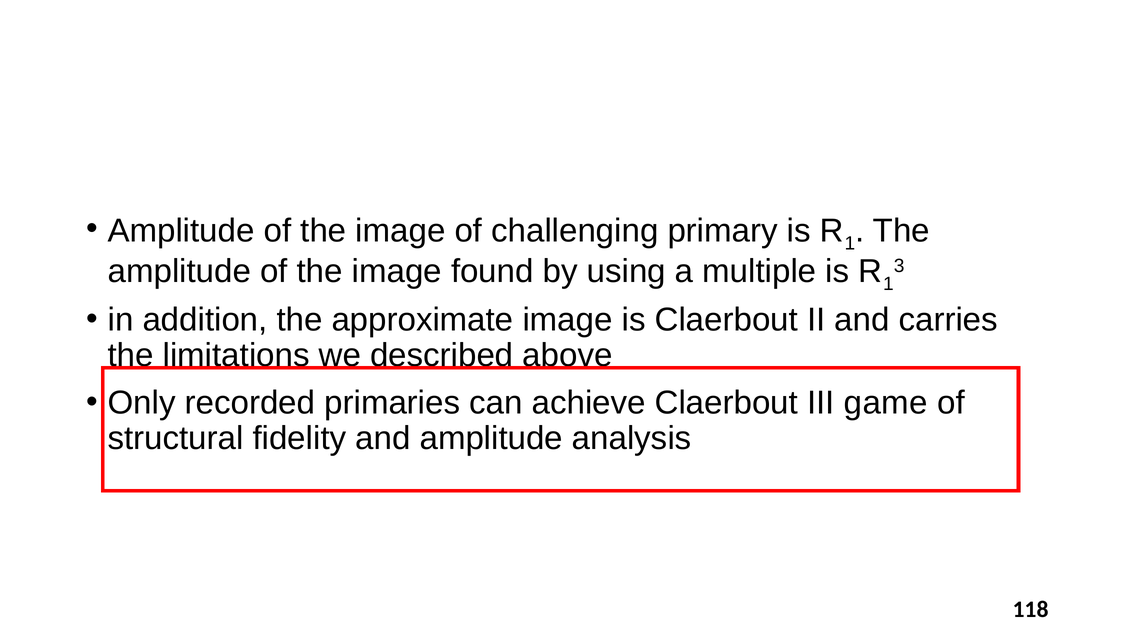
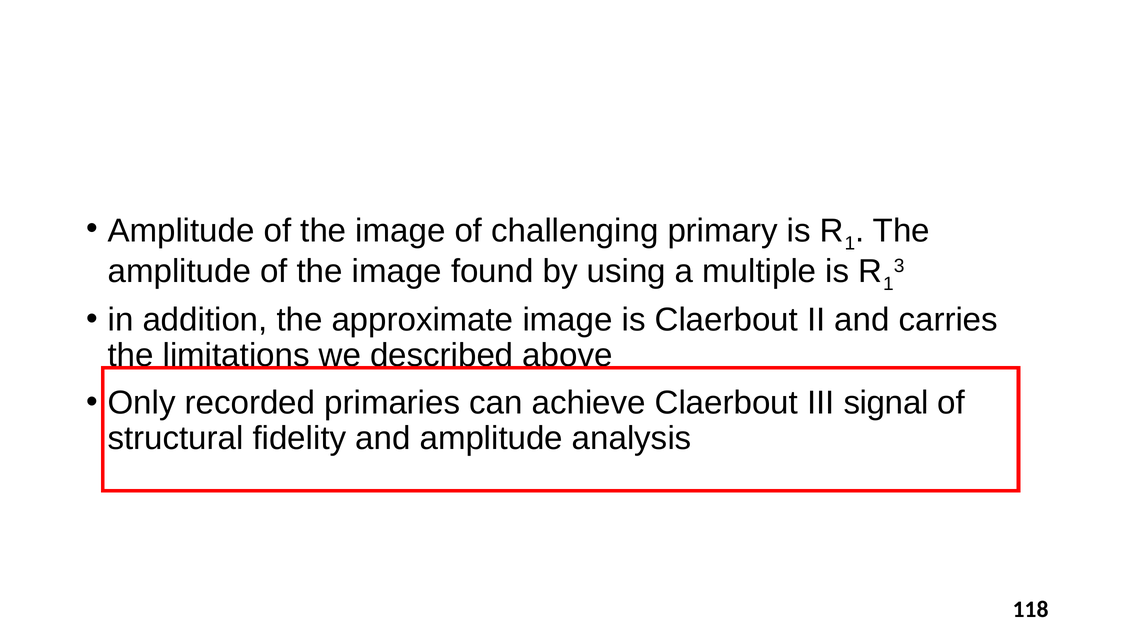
game: game -> signal
